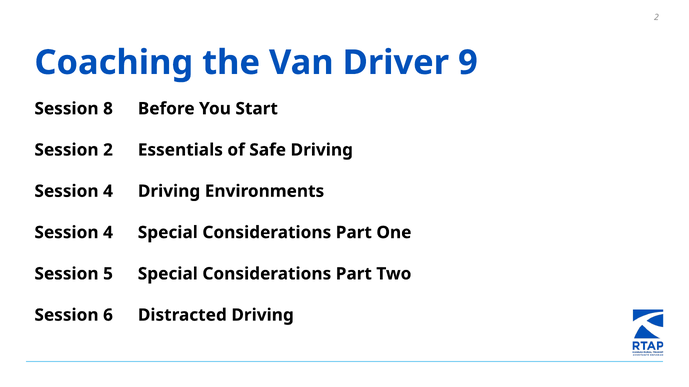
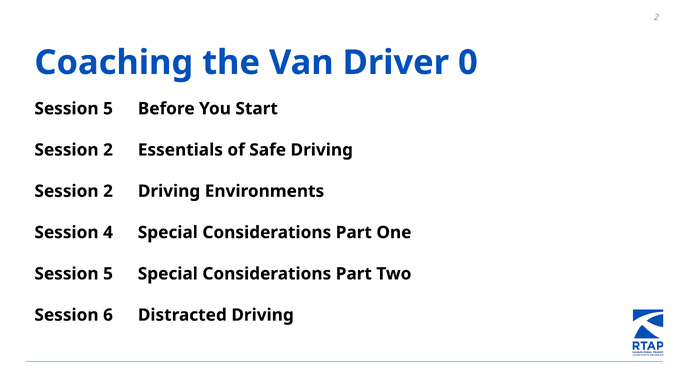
9: 9 -> 0
8 at (108, 109): 8 -> 5
4 at (108, 191): 4 -> 2
